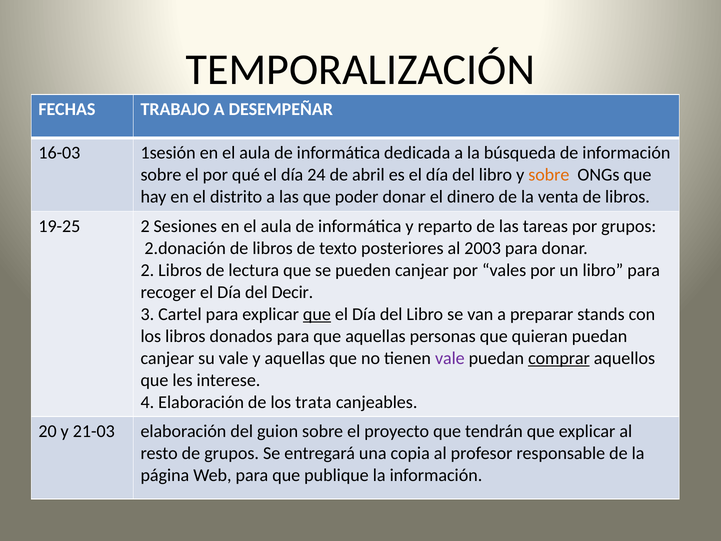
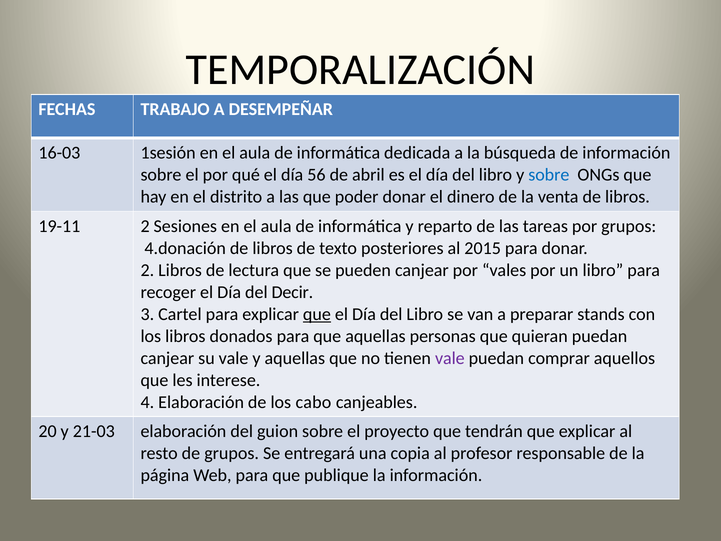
24: 24 -> 56
sobre at (549, 175) colour: orange -> blue
19-25: 19-25 -> 19-11
2.donación: 2.donación -> 4.donación
2003: 2003 -> 2015
comprar underline: present -> none
trata: trata -> cabo
